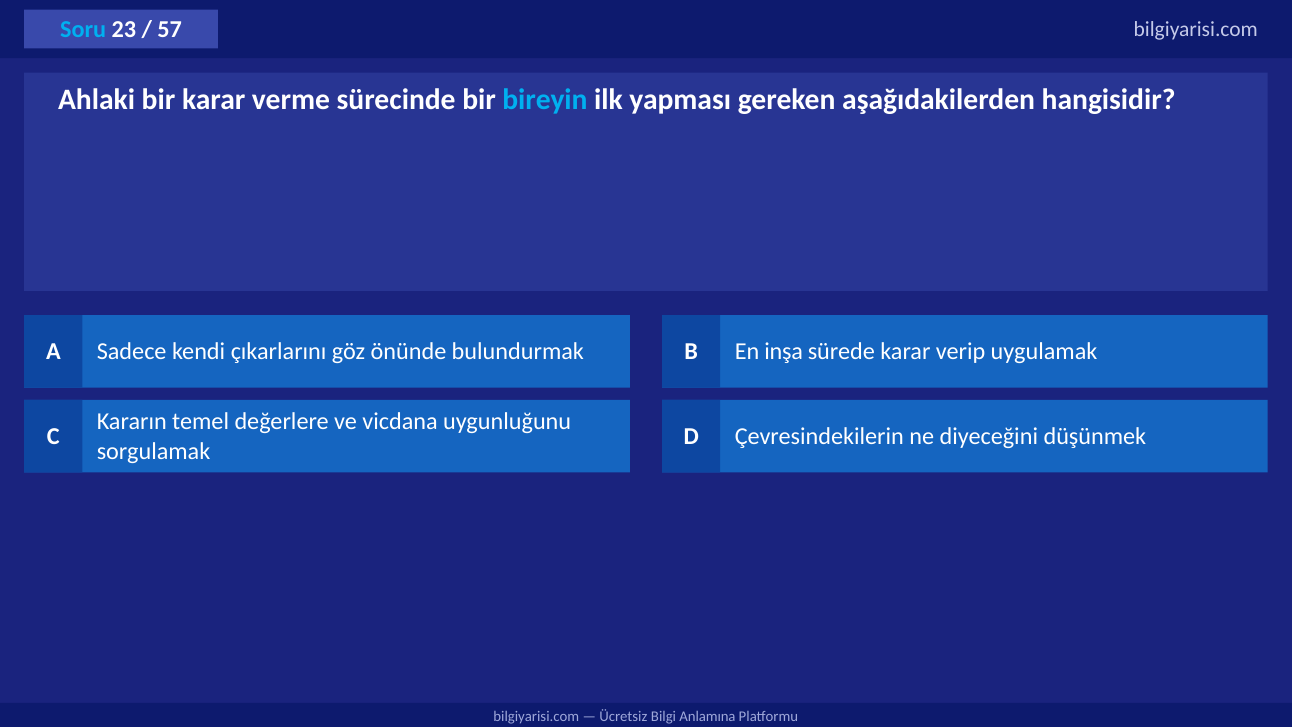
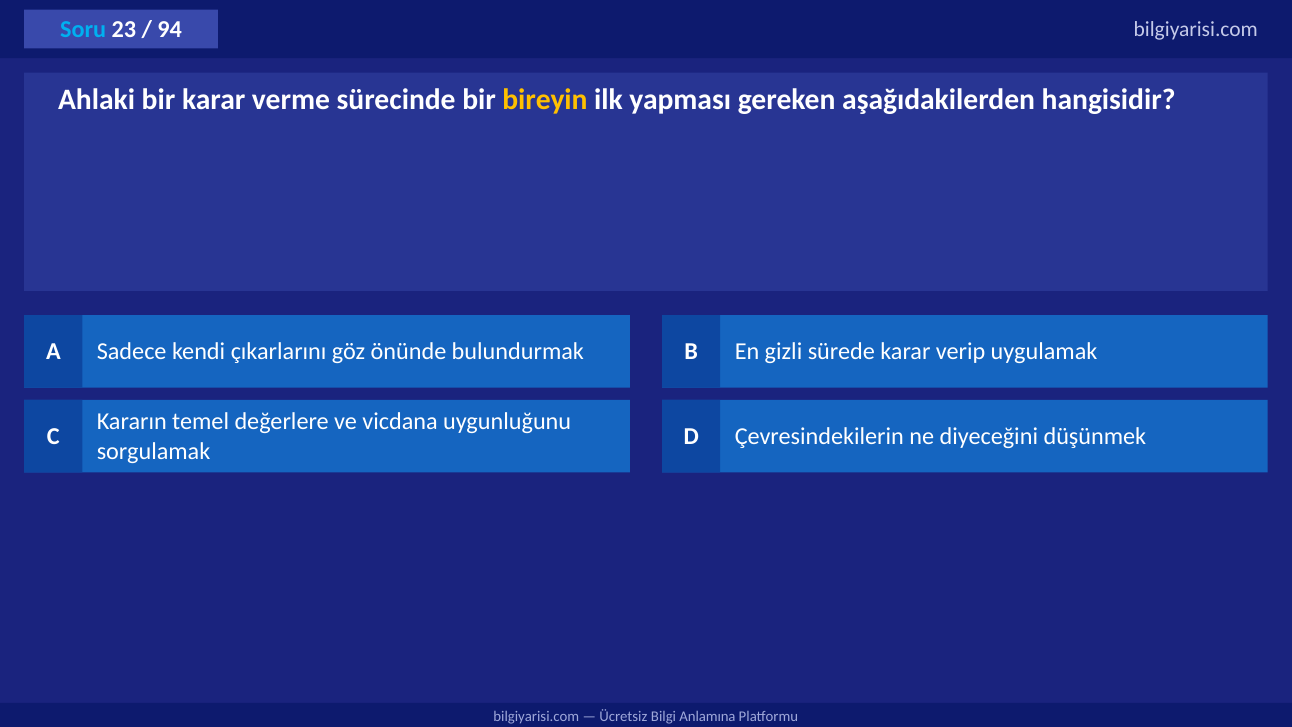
57: 57 -> 94
bireyin colour: light blue -> yellow
inşa: inşa -> gizli
